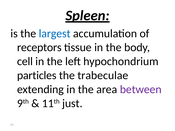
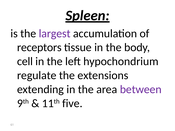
largest colour: blue -> purple
particles: particles -> regulate
trabeculae: trabeculae -> extensions
just: just -> five
